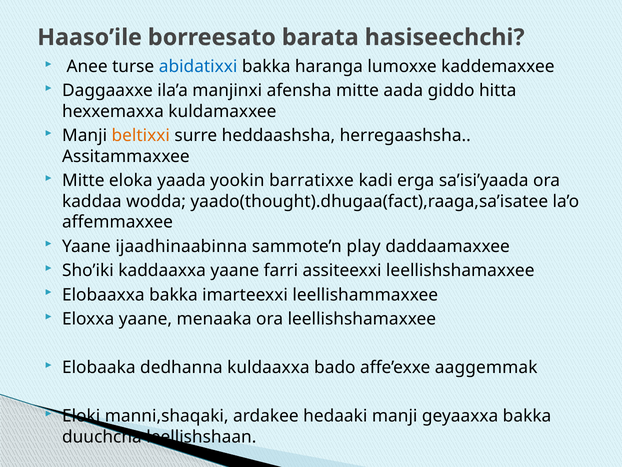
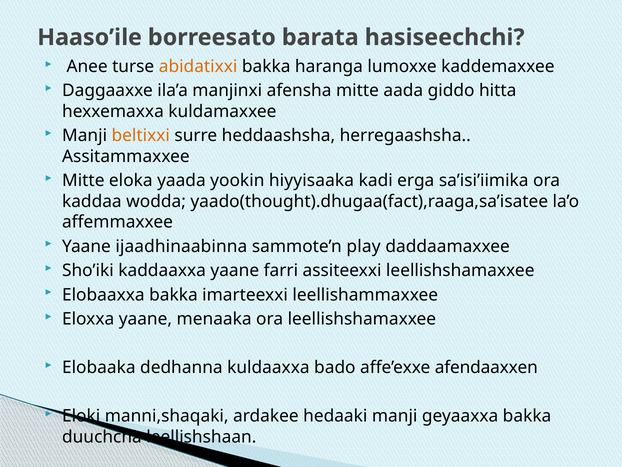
abidatixxi colour: blue -> orange
barratixxe: barratixxe -> hiyyisaaka
sa’isi’yaada: sa’isi’yaada -> sa’isi’iimika
aaggemmak: aaggemmak -> afendaaxxen
